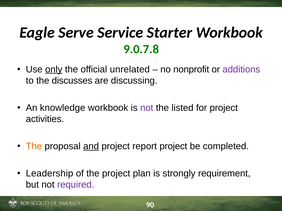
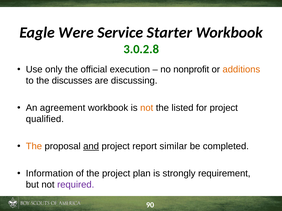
Serve: Serve -> Were
9.0.7.8: 9.0.7.8 -> 3.0.2.8
only underline: present -> none
unrelated: unrelated -> execution
additions colour: purple -> orange
knowledge: knowledge -> agreement
not at (147, 108) colour: purple -> orange
activities: activities -> qualified
report project: project -> similar
Leadership: Leadership -> Information
